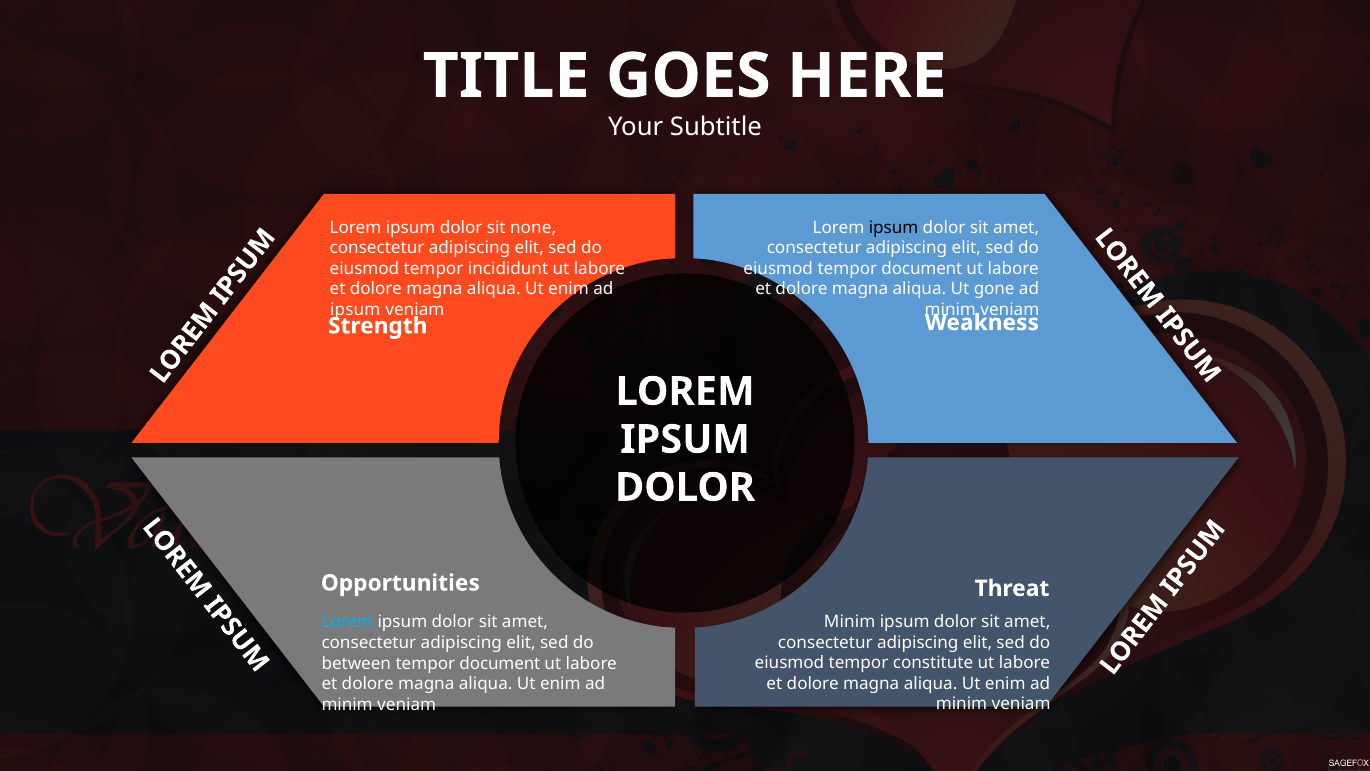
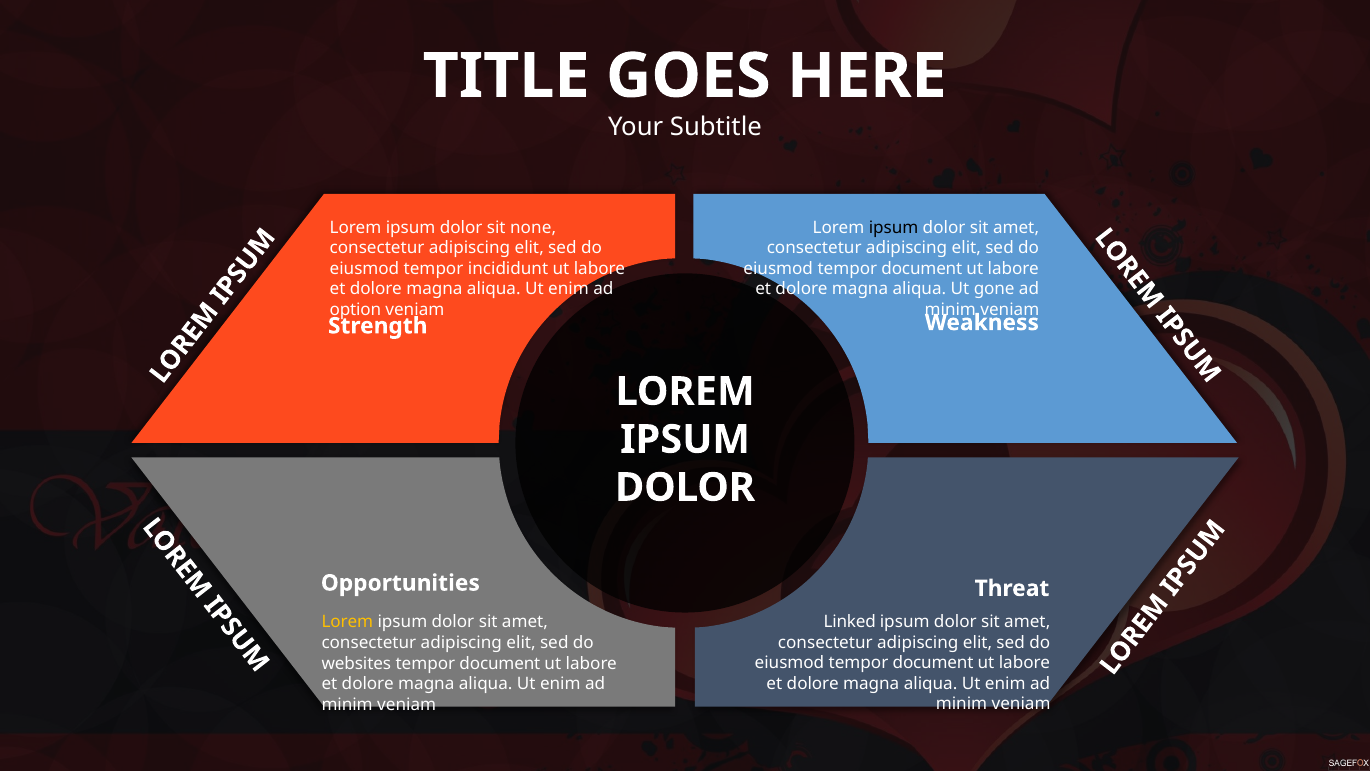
ipsum at (355, 309): ipsum -> option
Minim at (850, 622): Minim -> Linked
Lorem at (347, 622) colour: light blue -> yellow
constitute at (933, 663): constitute -> document
between: between -> websites
